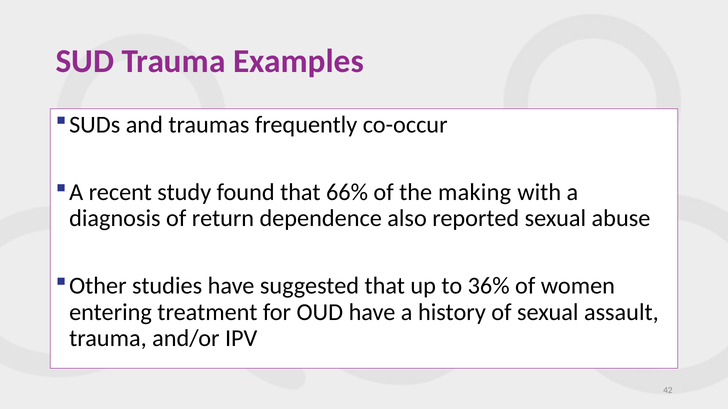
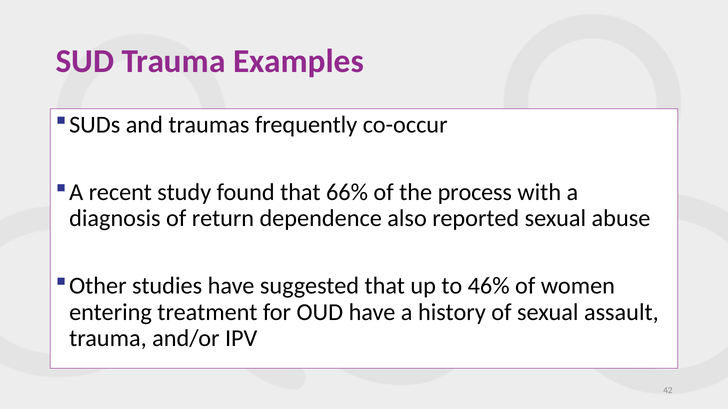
making: making -> process
36%: 36% -> 46%
